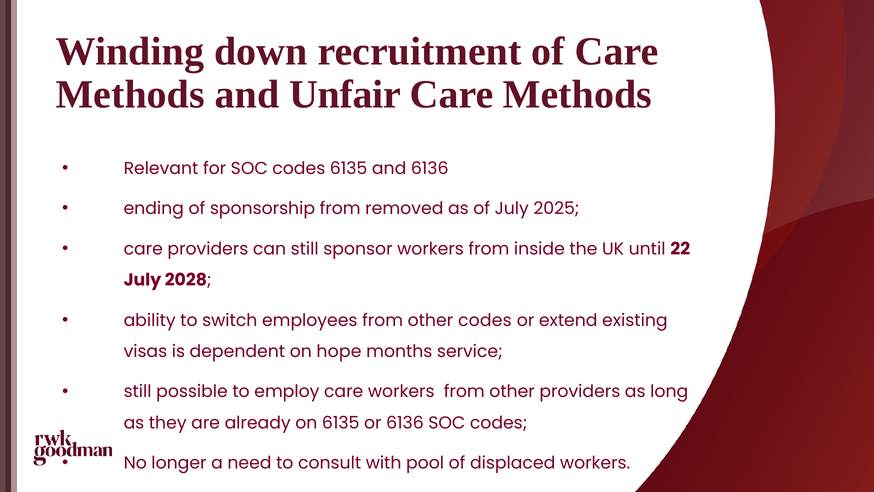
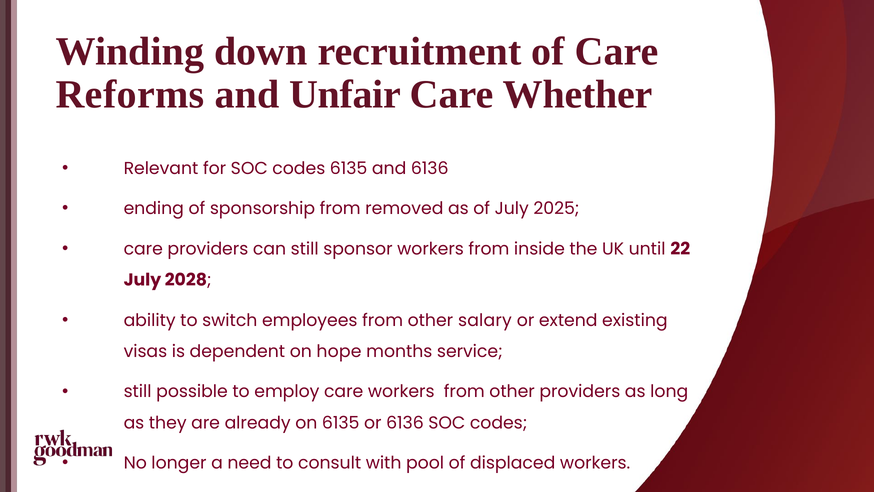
Methods at (130, 95): Methods -> Reforms
Methods at (577, 95): Methods -> Whether
other codes: codes -> salary
